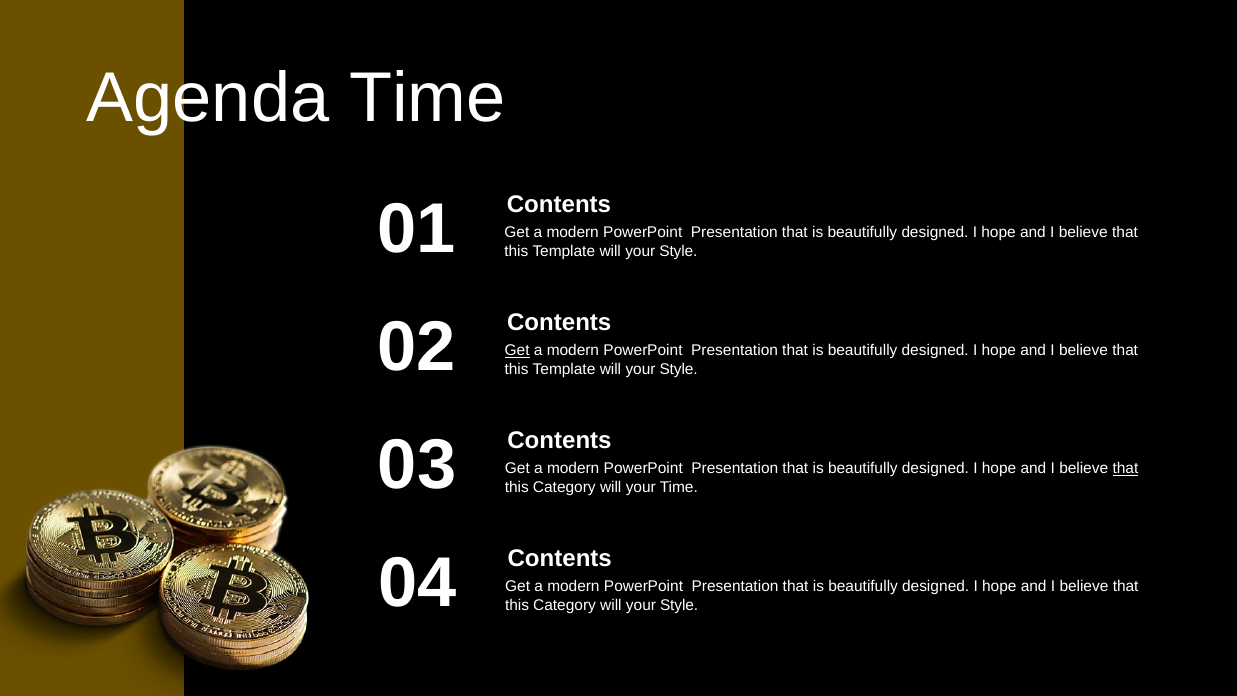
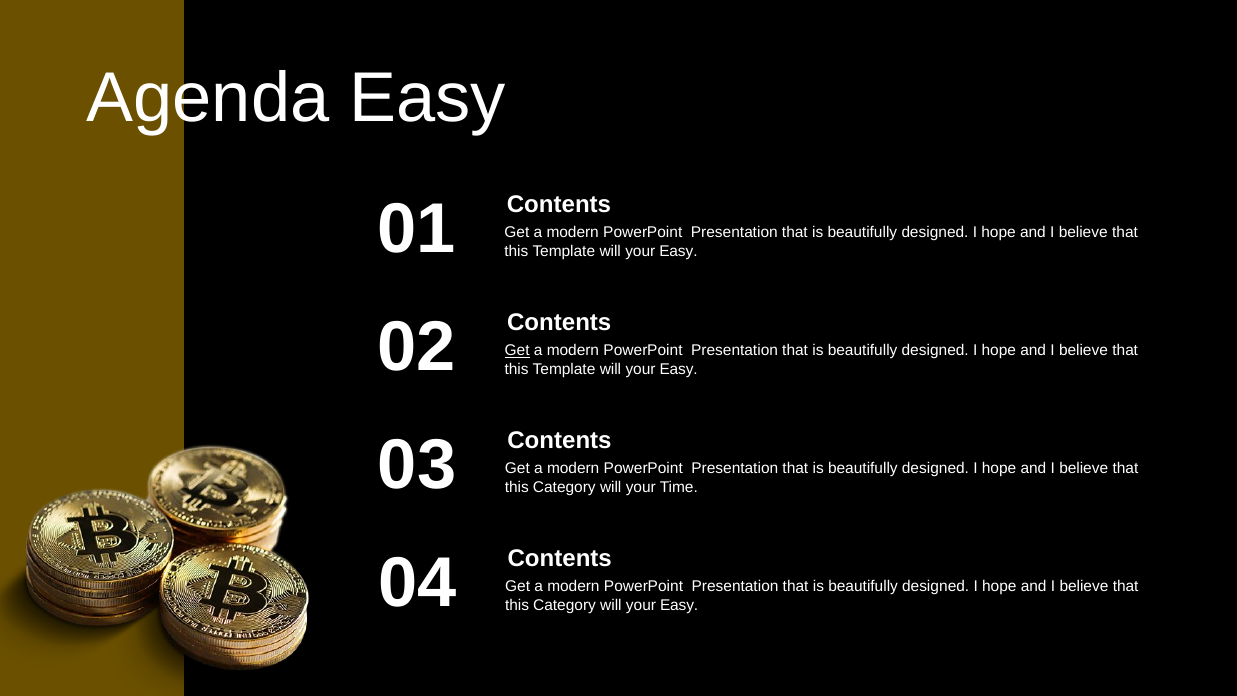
Agenda Time: Time -> Easy
Style at (678, 251): Style -> Easy
Style at (679, 369): Style -> Easy
that at (1125, 469) underline: present -> none
Style at (679, 605): Style -> Easy
